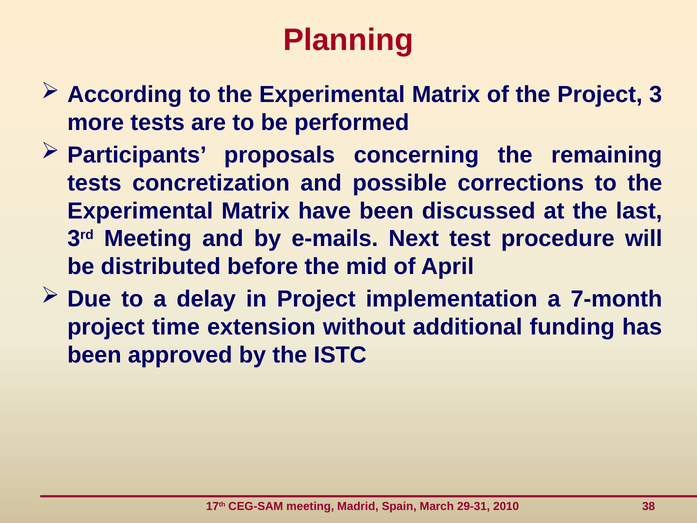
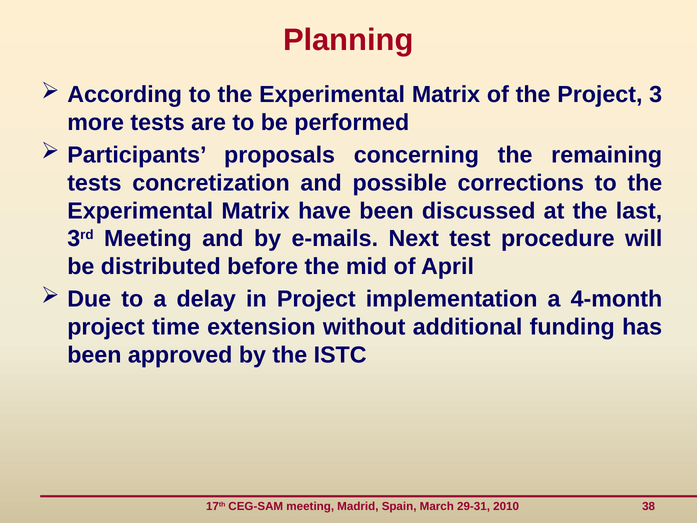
7-month: 7-month -> 4-month
